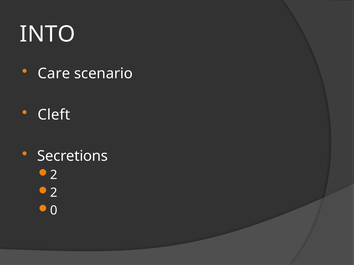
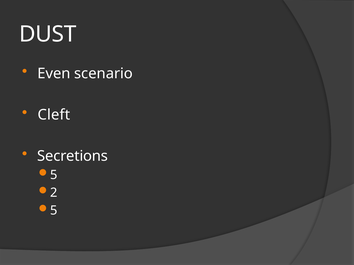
INTO: INTO -> DUST
Care: Care -> Even
2 at (54, 175): 2 -> 5
0 at (54, 211): 0 -> 5
